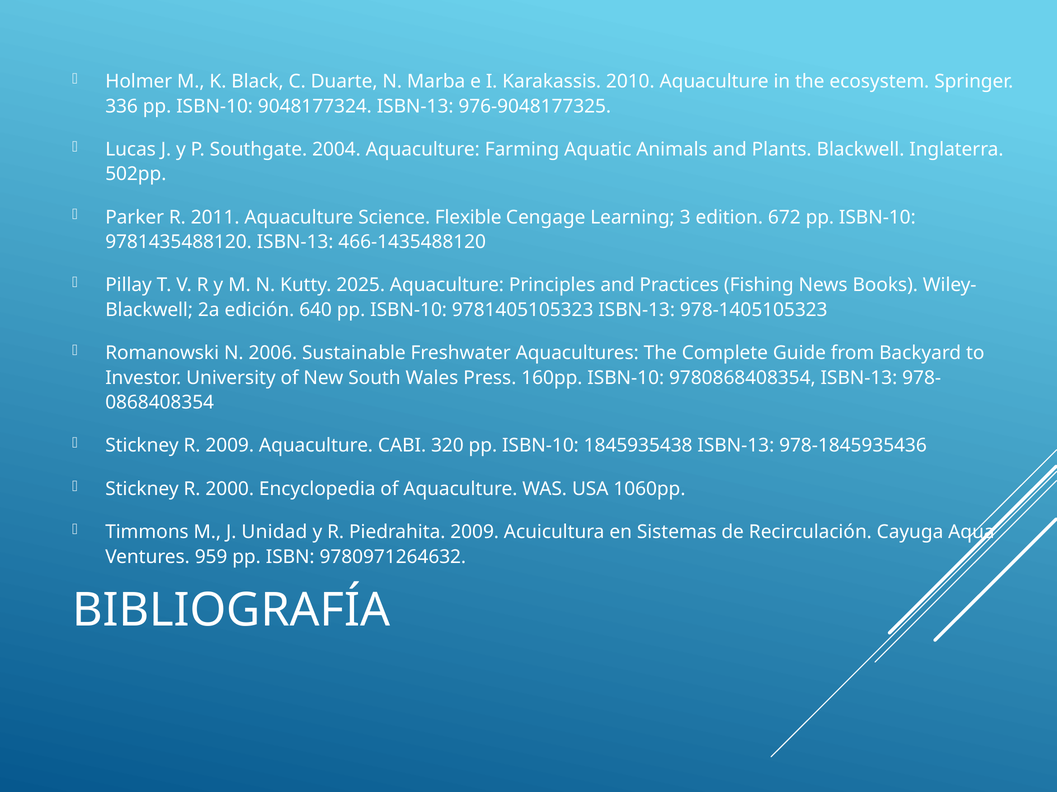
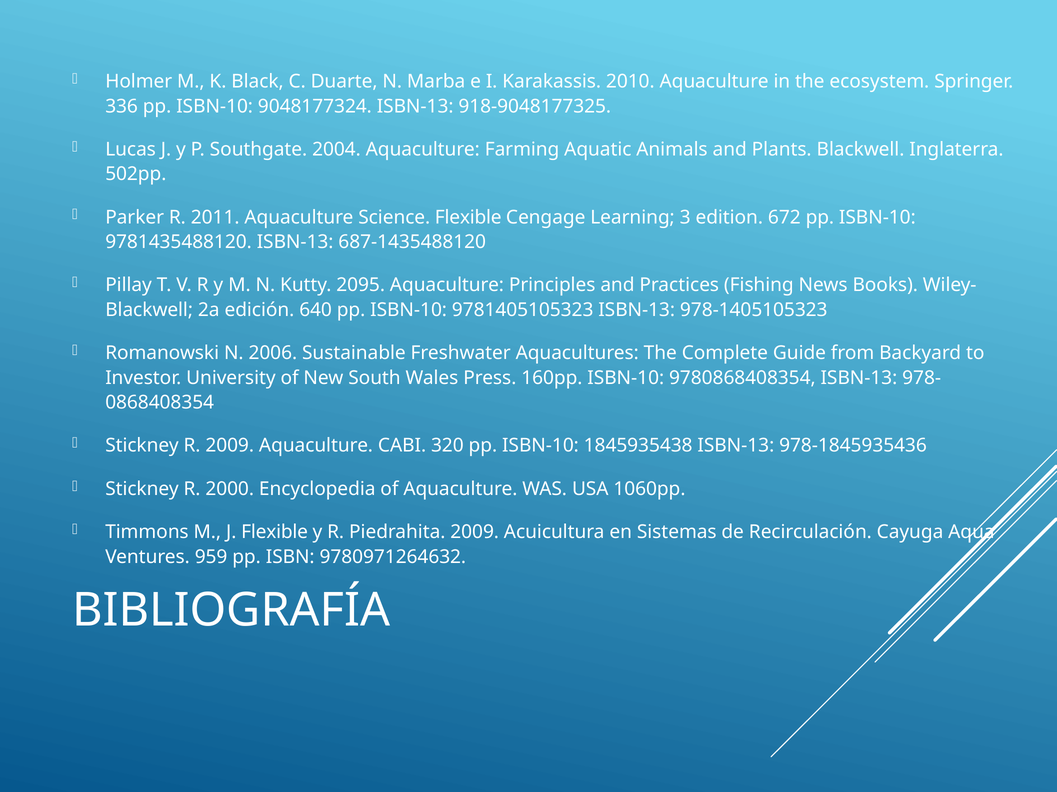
976-9048177325: 976-9048177325 -> 918-9048177325
466-1435488120: 466-1435488120 -> 687-1435488120
2025: 2025 -> 2095
J Unidad: Unidad -> Flexible
